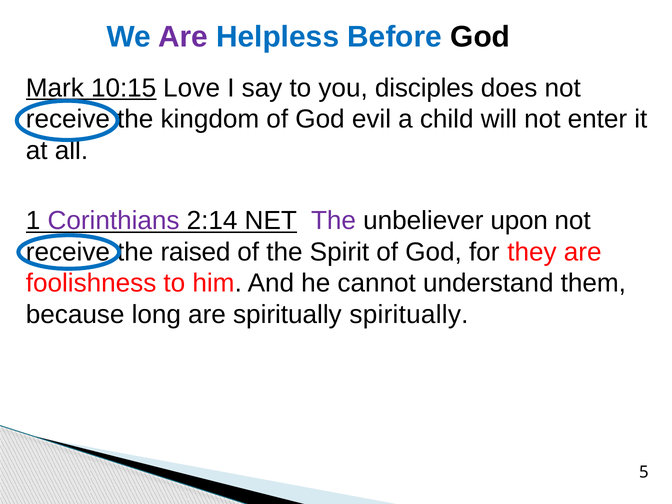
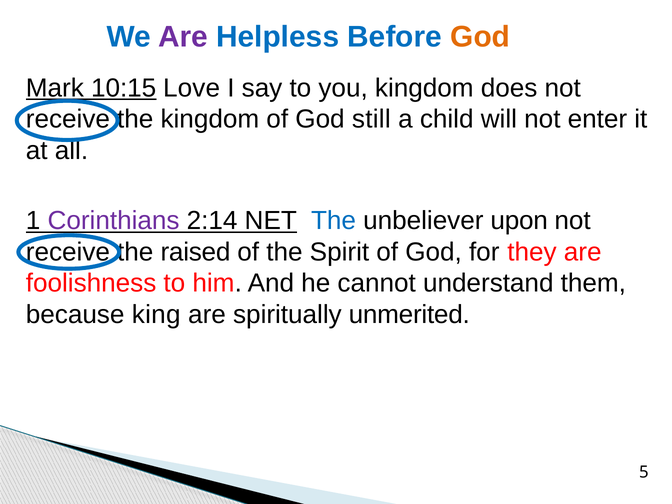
God at (480, 37) colour: black -> orange
you disciples: disciples -> kingdom
evil: evil -> still
The at (334, 221) colour: purple -> blue
long: long -> king
spiritually spiritually: spiritually -> unmerited
